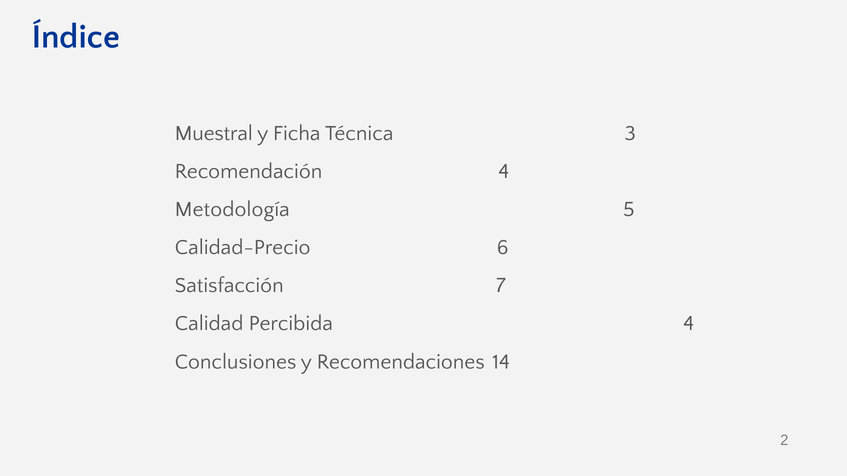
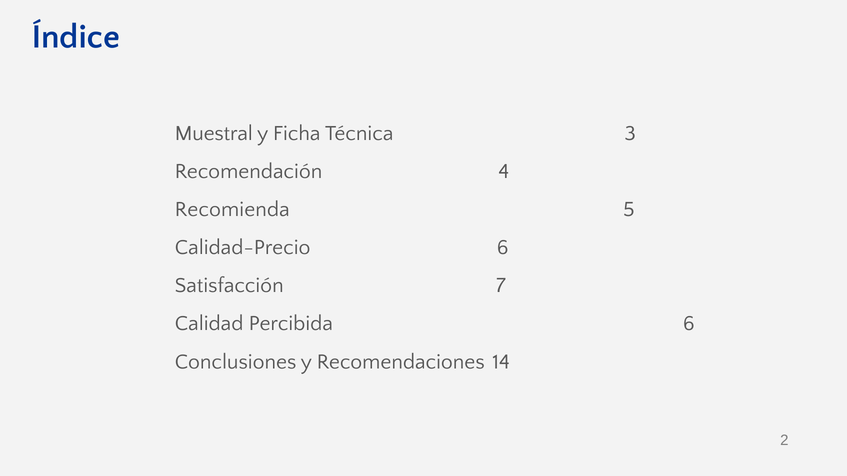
Metodología: Metodología -> Recomienda
Percibida 4: 4 -> 6
